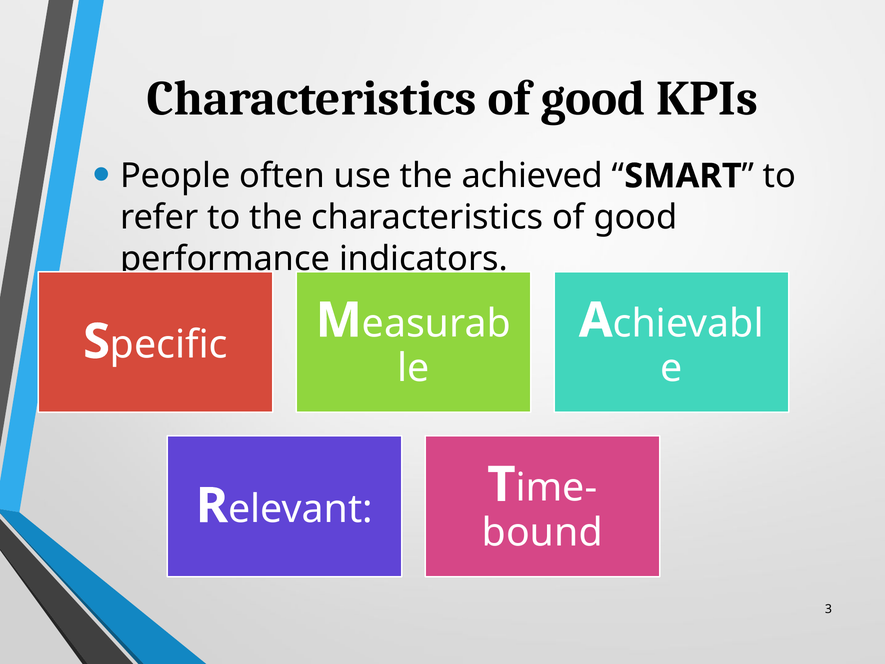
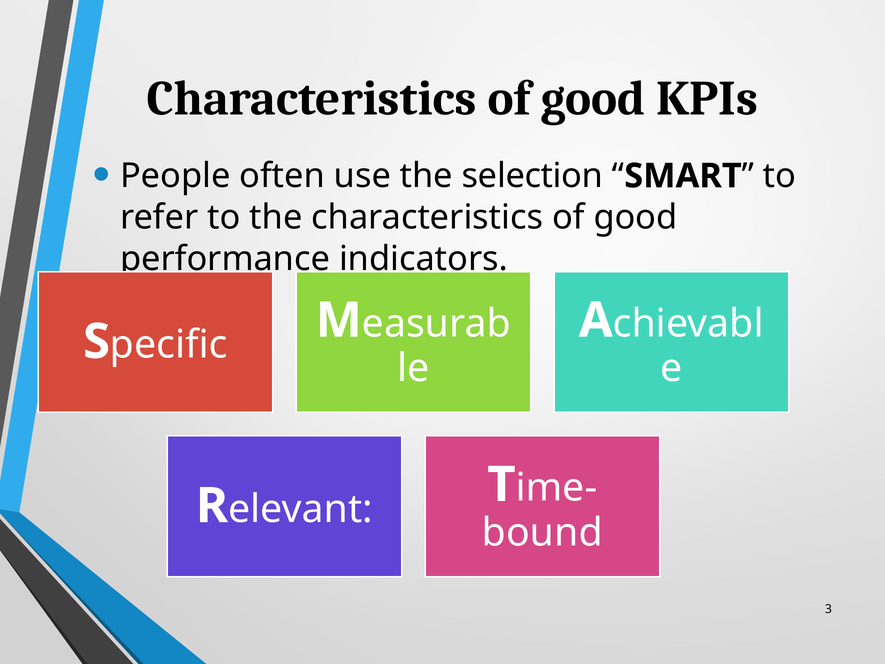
achieved: achieved -> selection
